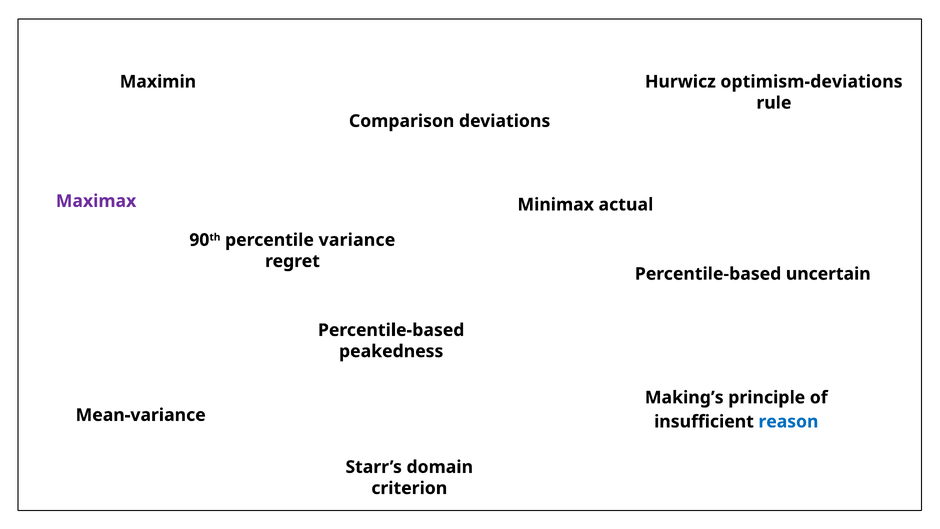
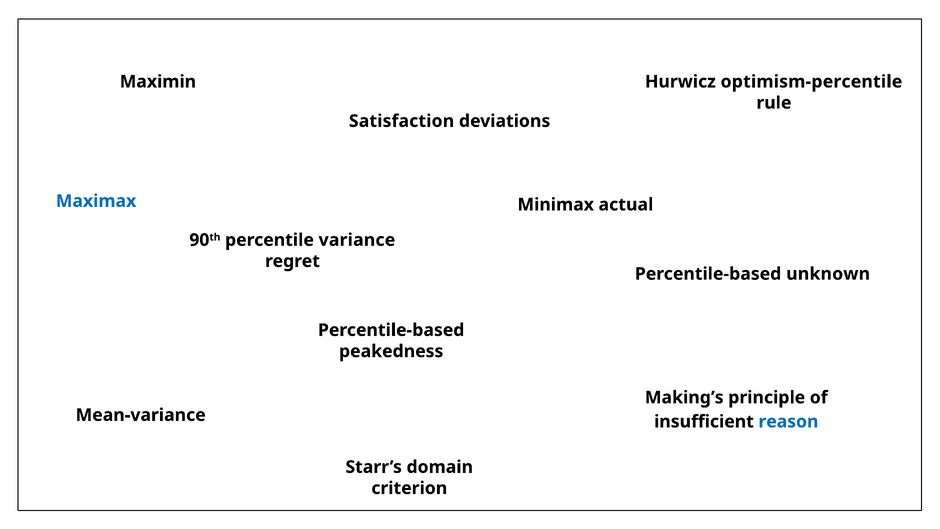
optimism-deviations: optimism-deviations -> optimism-percentile
Comparison: Comparison -> Satisfaction
Maximax colour: purple -> blue
uncertain: uncertain -> unknown
